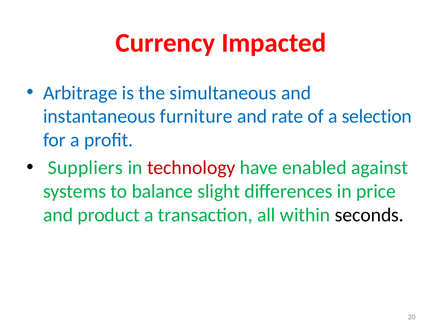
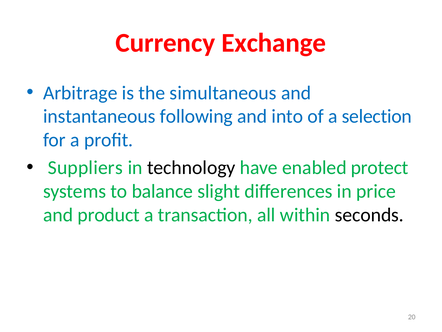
Impacted: Impacted -> Exchange
furniture: furniture -> following
rate: rate -> into
technology colour: red -> black
against: against -> protect
